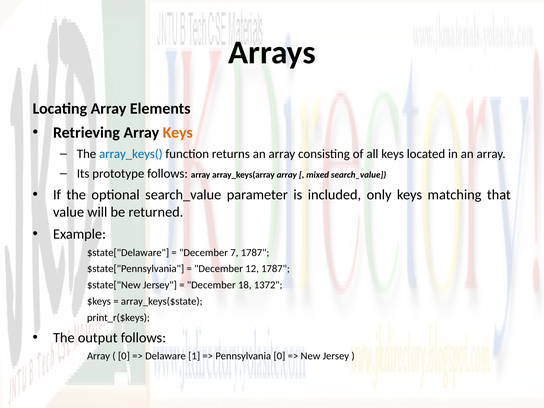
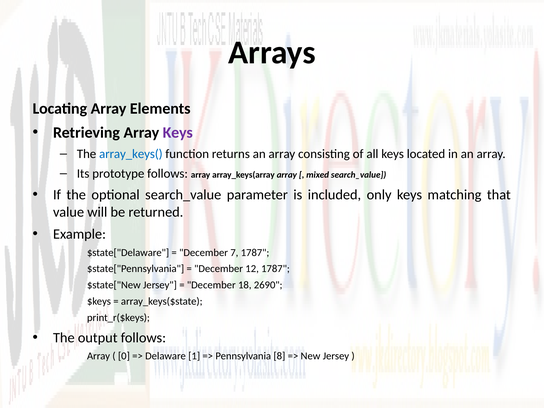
Keys at (178, 133) colour: orange -> purple
1372: 1372 -> 2690
Pennsylvania 0: 0 -> 8
